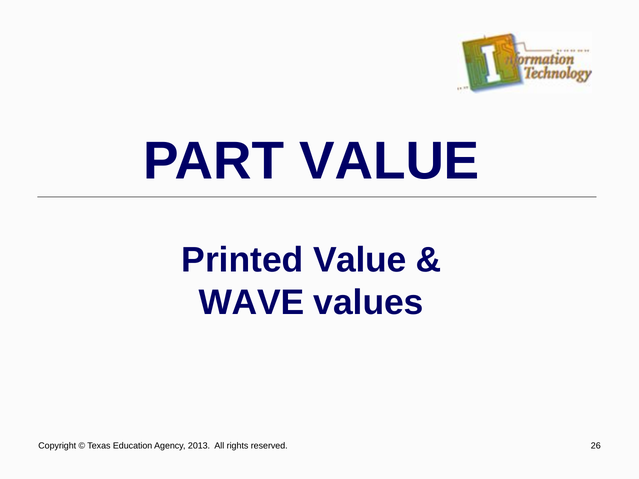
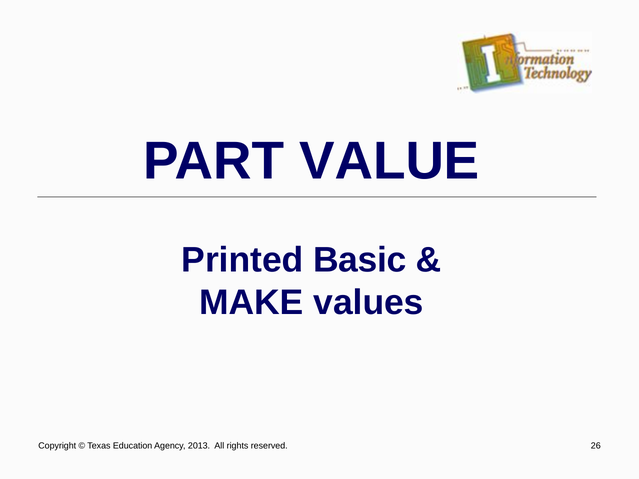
Printed Value: Value -> Basic
WAVE: WAVE -> MAKE
